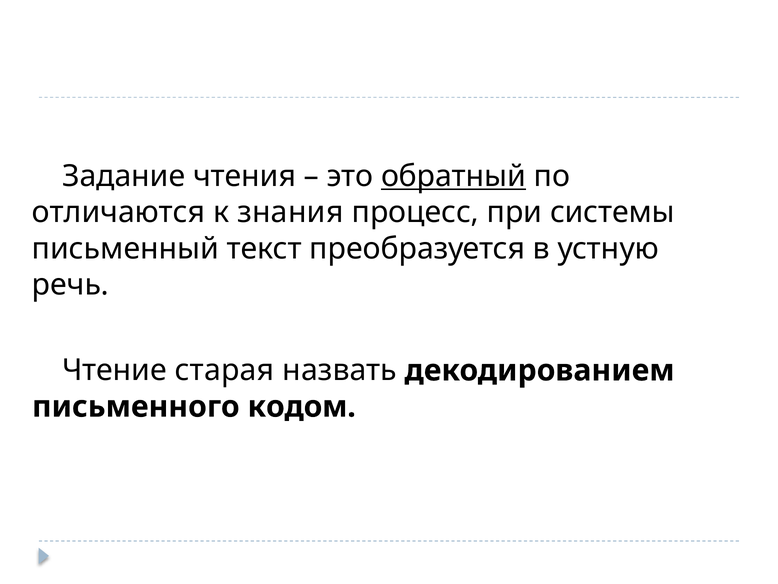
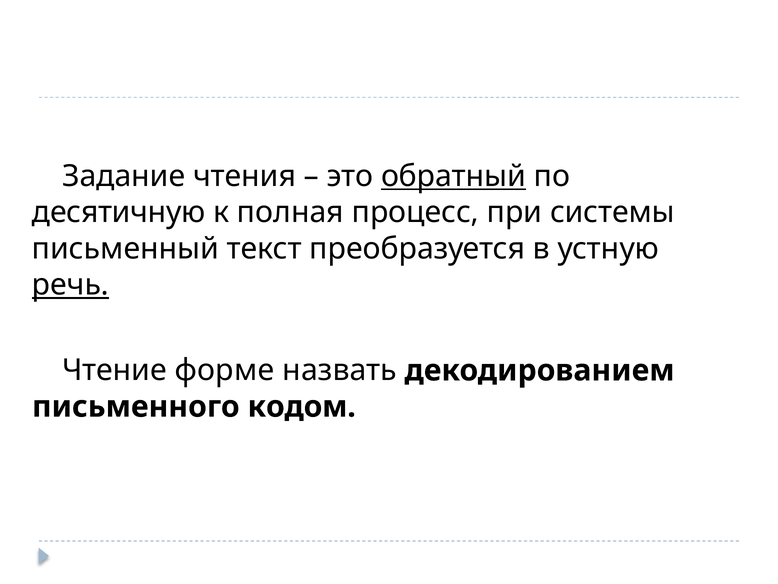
отличаются: отличаются -> десятичную
знания: знания -> полная
речь underline: none -> present
старая: старая -> форме
